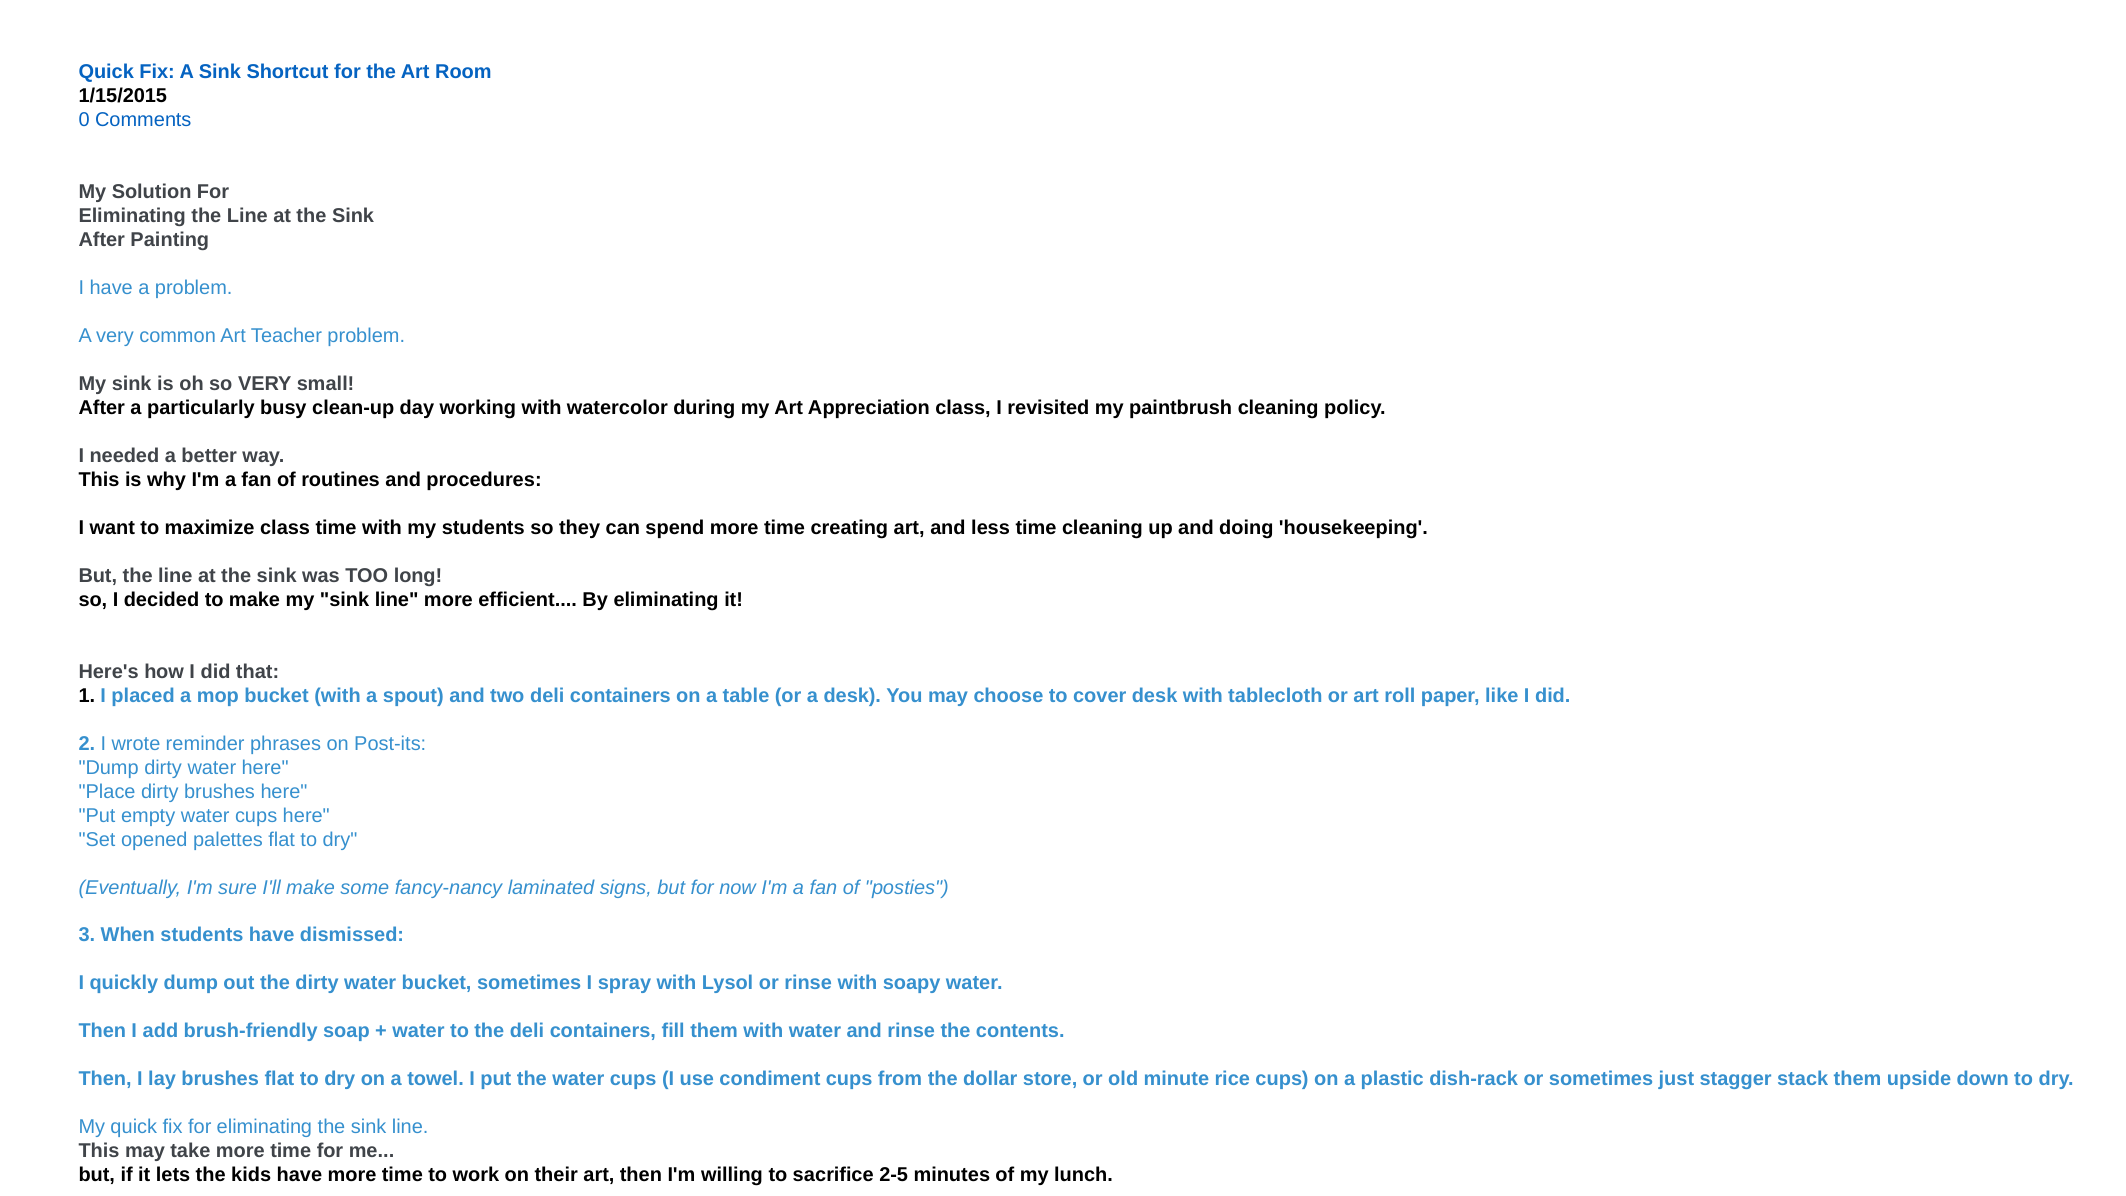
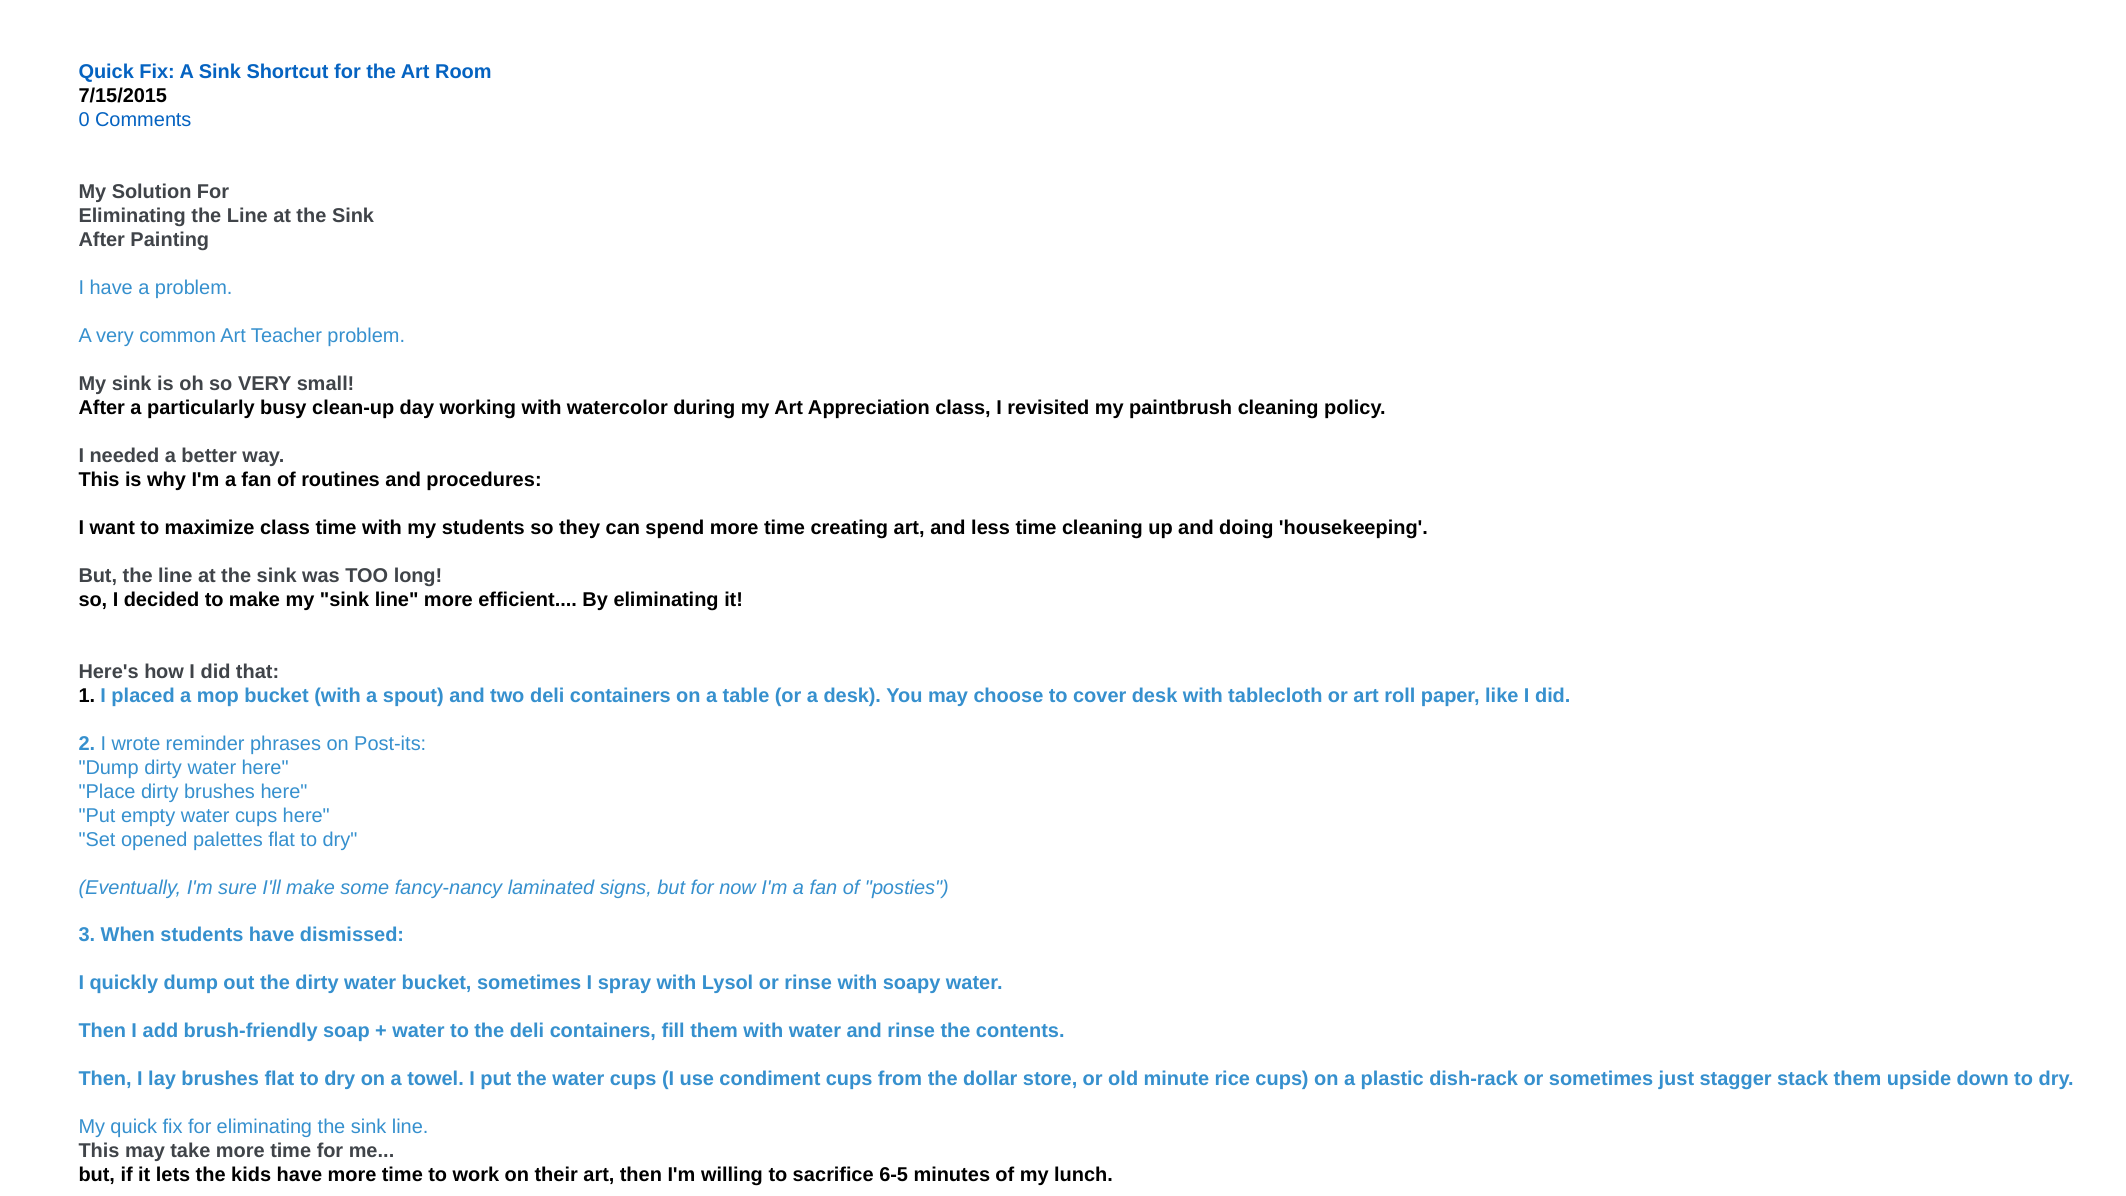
1/15/2015: 1/15/2015 -> 7/15/2015
2-5: 2-5 -> 6-5
